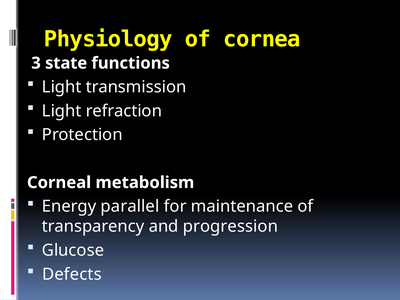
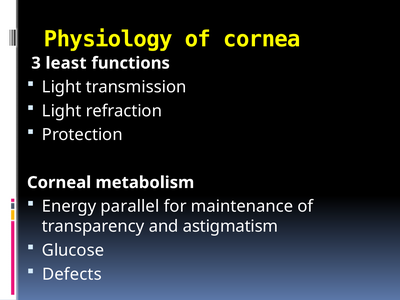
state: state -> least
progression: progression -> astigmatism
